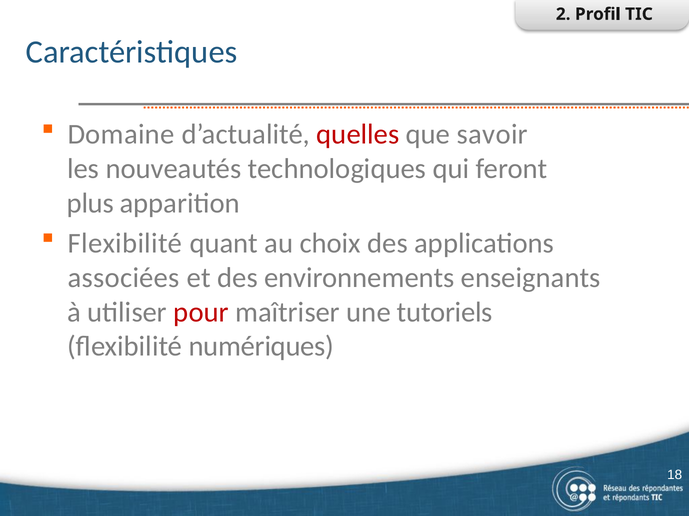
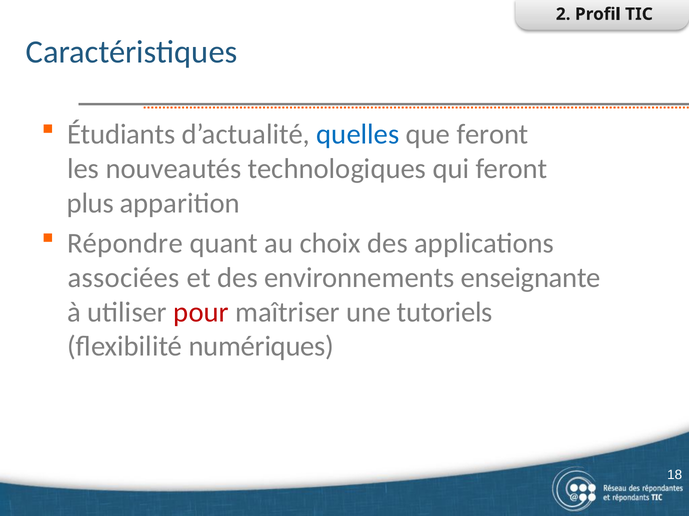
Domaine: Domaine -> Étudiants
quelles colour: red -> blue
que savoir: savoir -> feront
Flexibilité at (125, 244): Flexibilité -> Répondre
enseignants: enseignants -> enseignante
